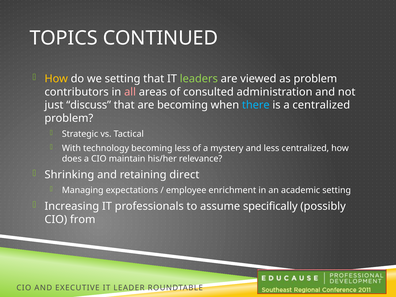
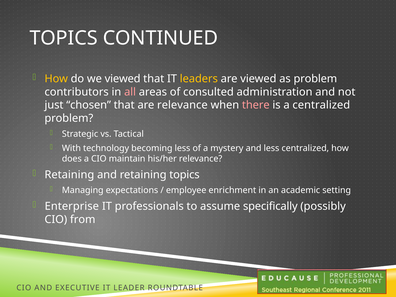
we setting: setting -> viewed
leaders colour: light green -> yellow
discuss: discuss -> chosen
are becoming: becoming -> relevance
there colour: light blue -> pink
Shrinking at (69, 175): Shrinking -> Retaining
retaining direct: direct -> topics
Increasing: Increasing -> Enterprise
